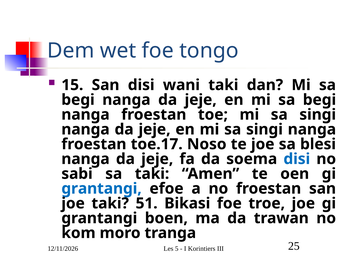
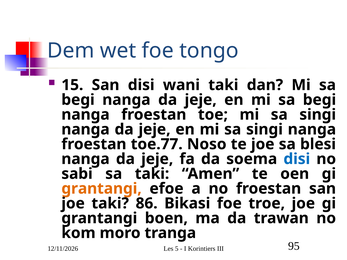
toe.17: toe.17 -> toe.77
grantangi at (102, 189) colour: blue -> orange
51: 51 -> 86
25: 25 -> 95
